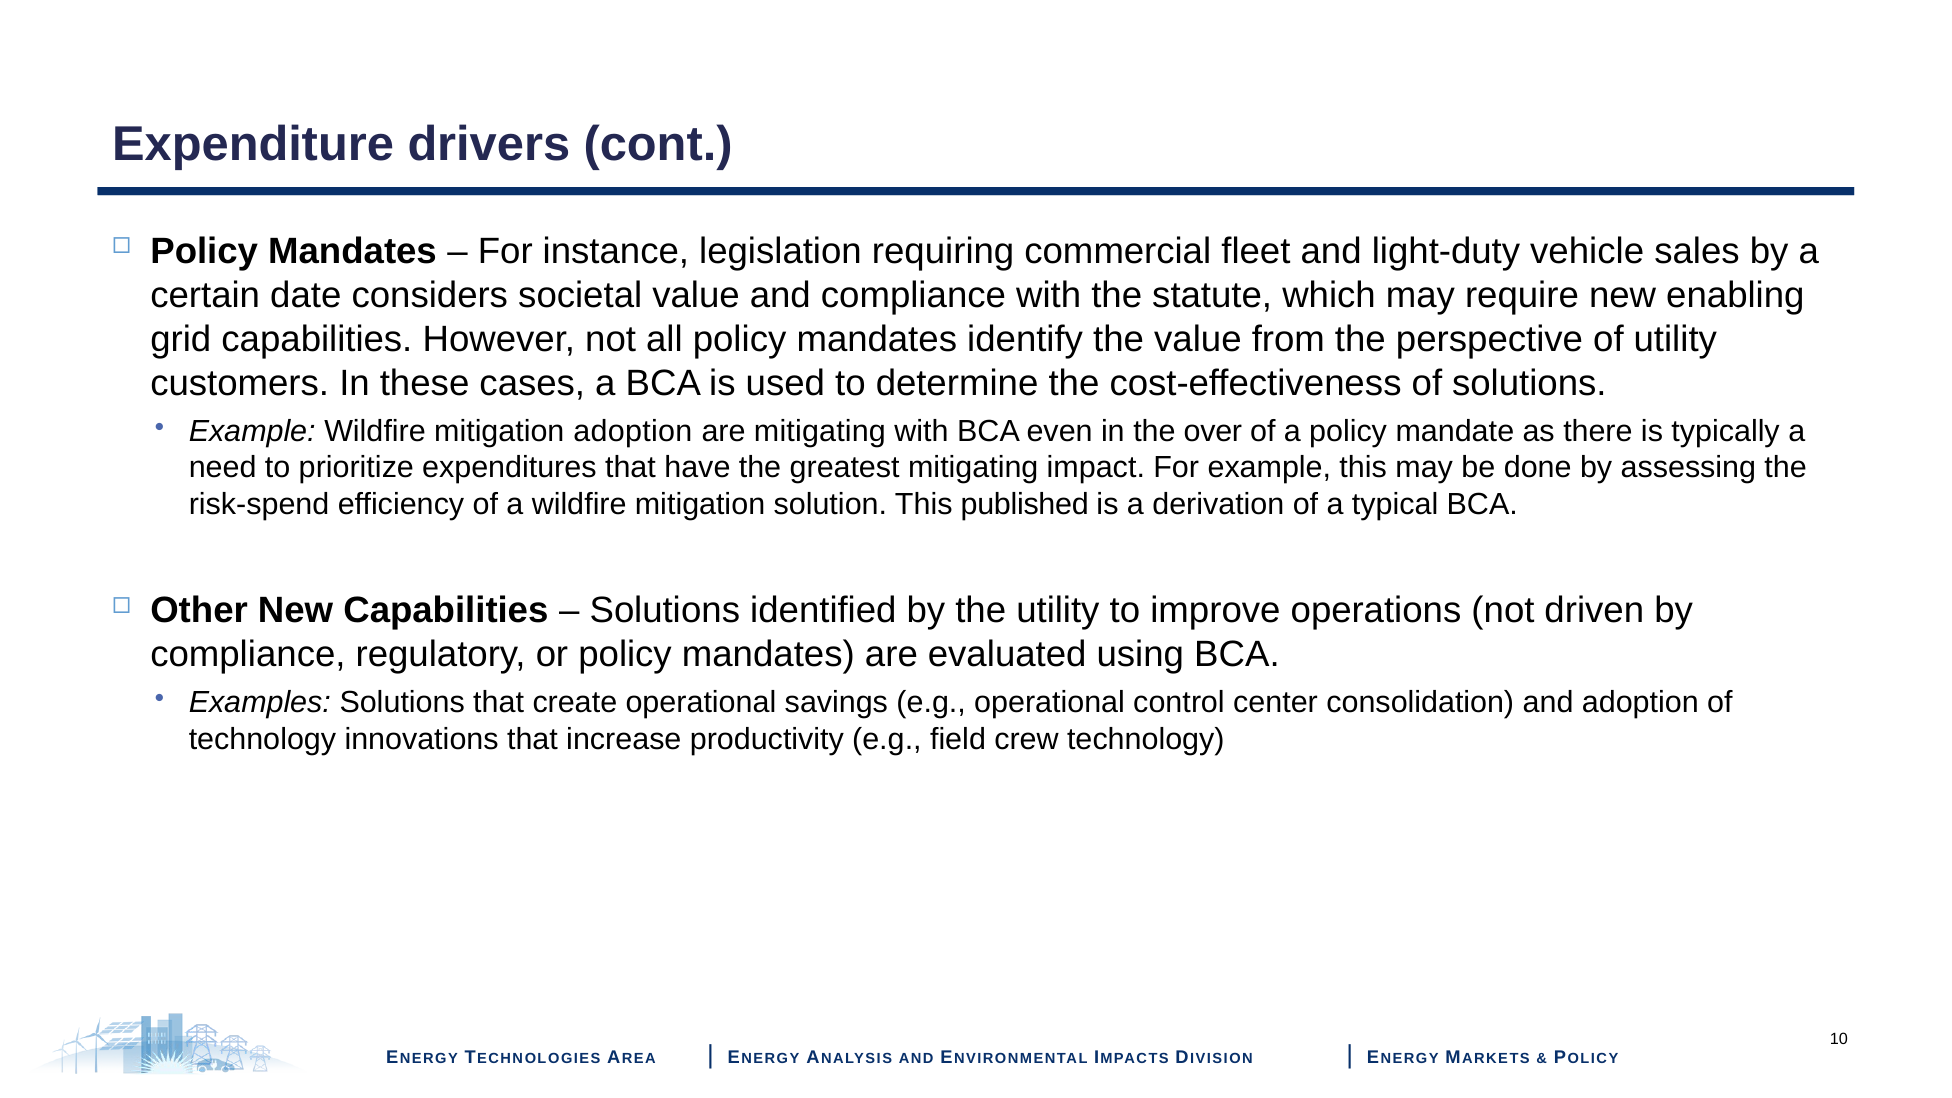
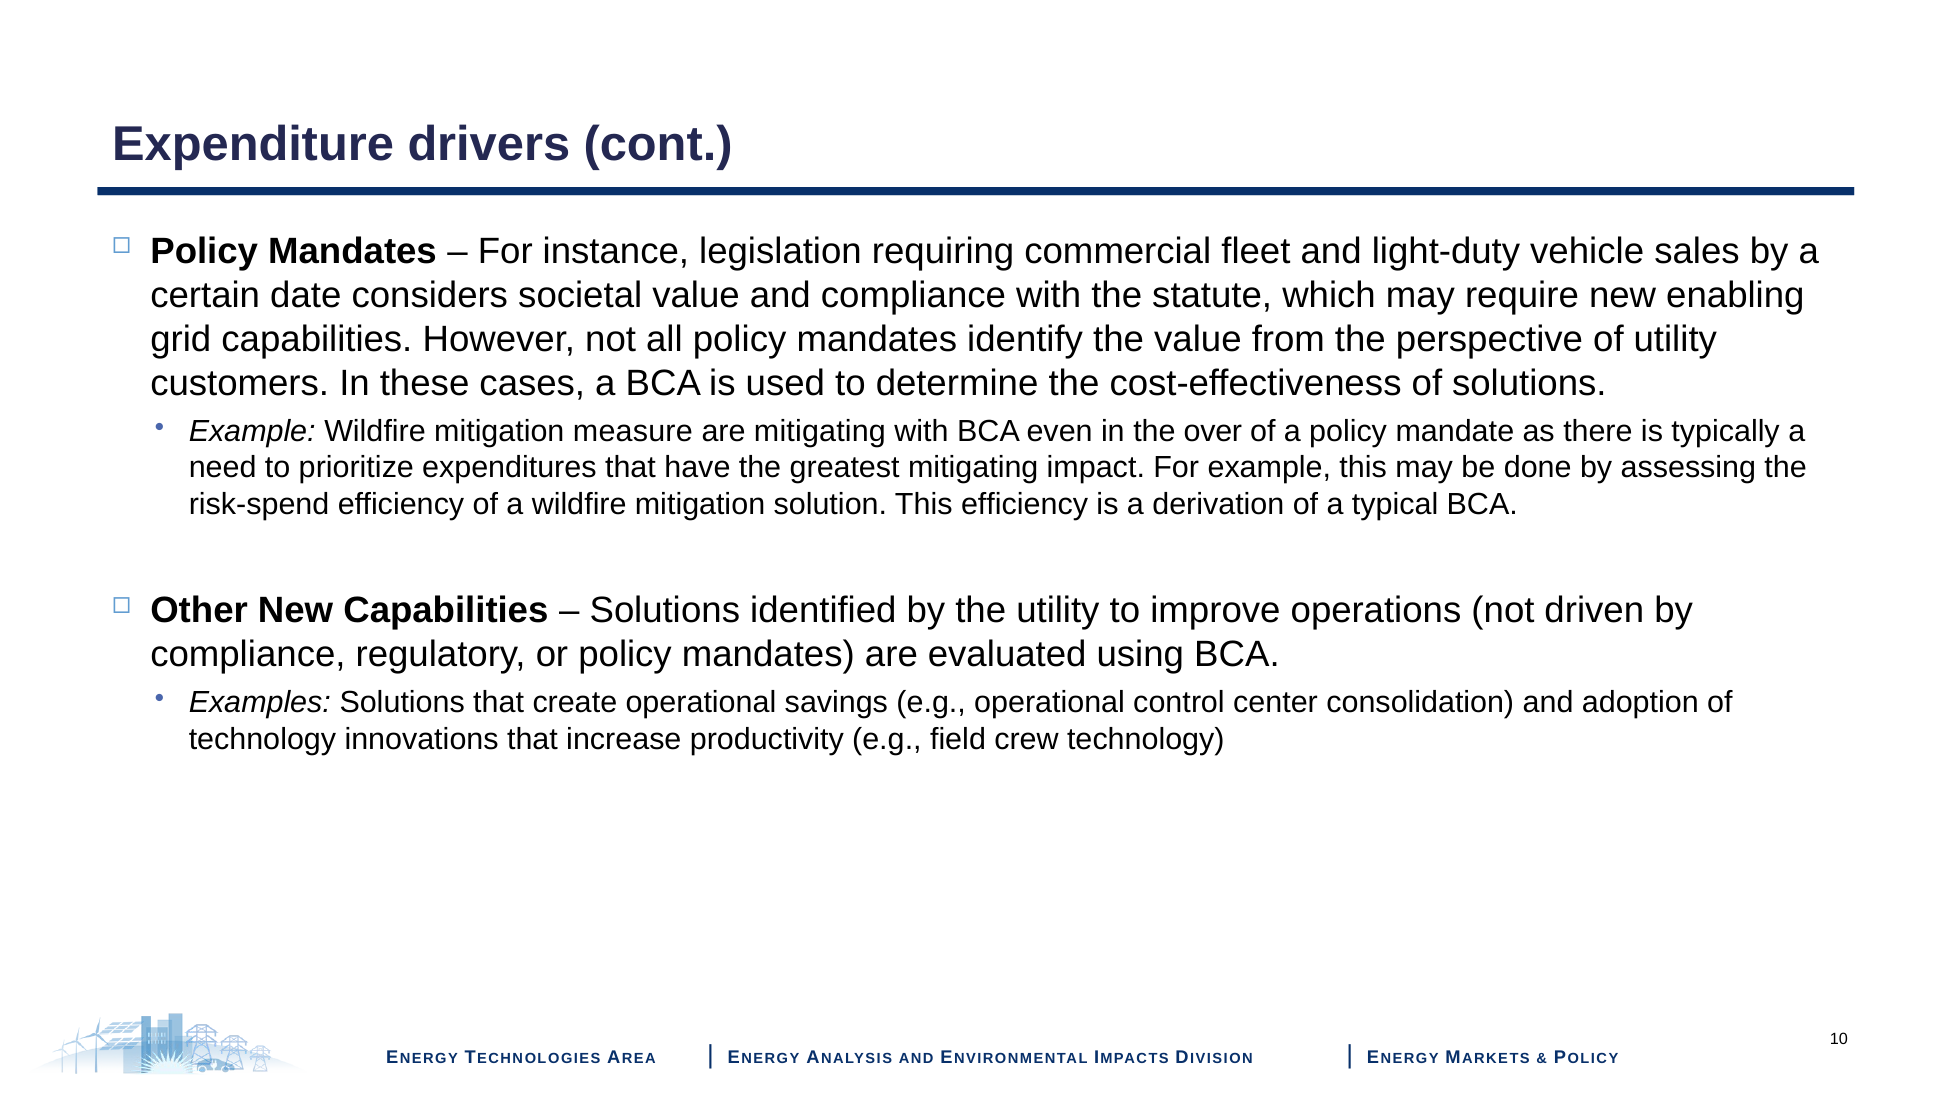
mitigation adoption: adoption -> measure
This published: published -> efficiency
